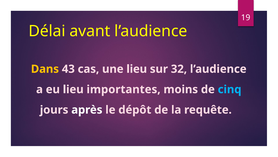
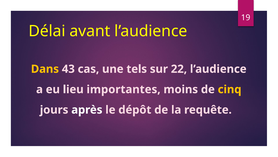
une lieu: lieu -> tels
32: 32 -> 22
cinq colour: light blue -> yellow
